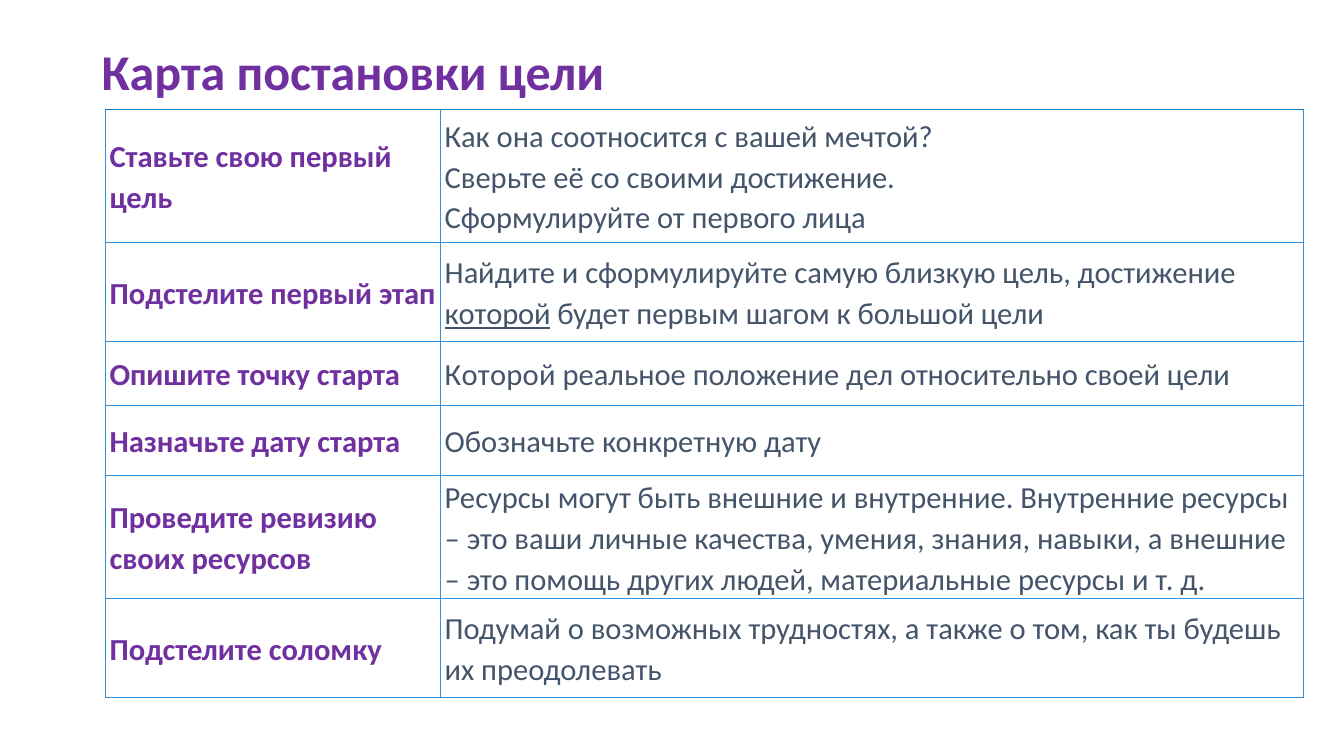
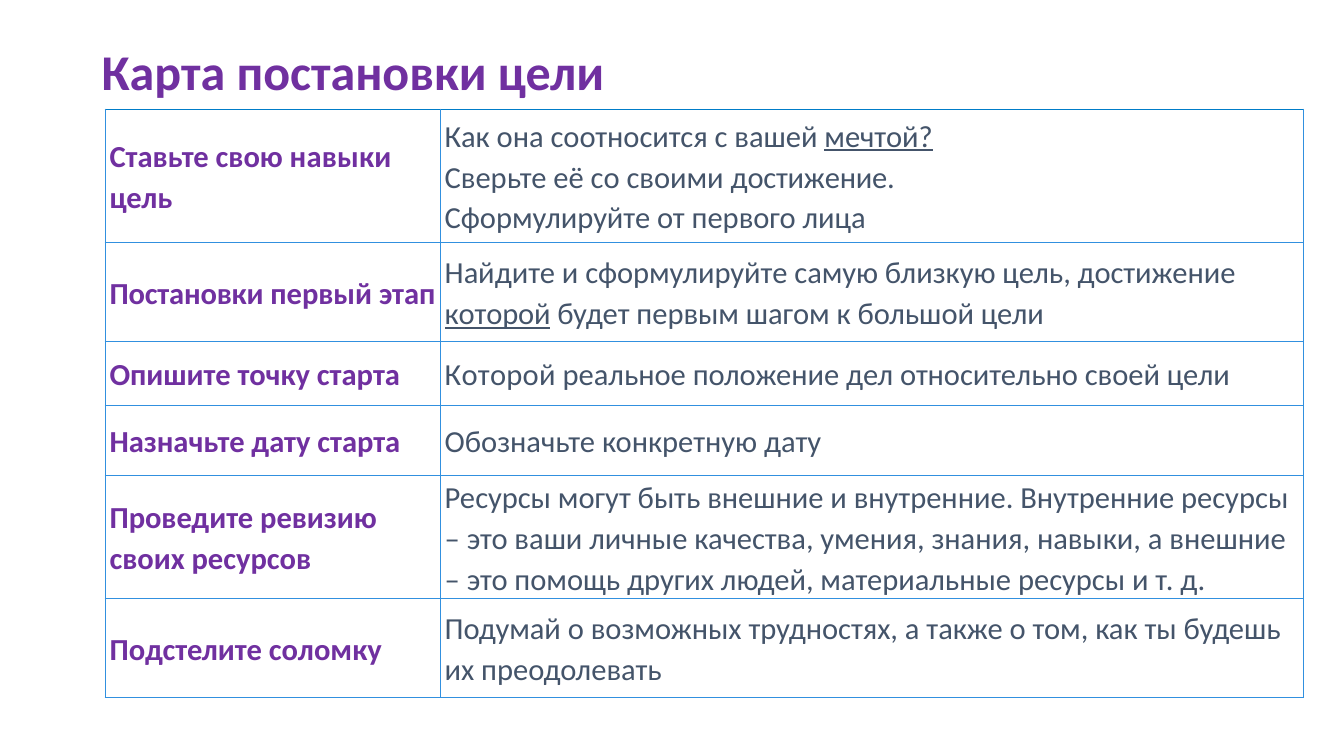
мечтой underline: none -> present
свою первый: первый -> навыки
Подстелите at (187, 294): Подстелите -> Постановки
